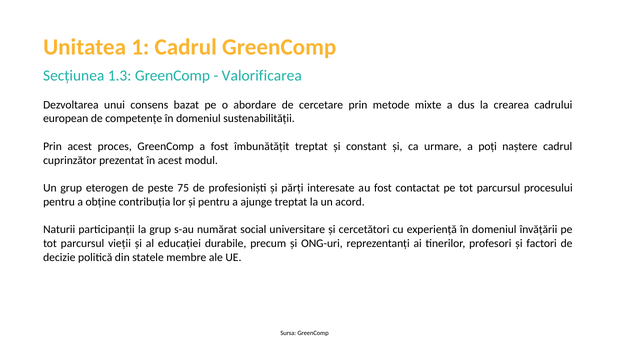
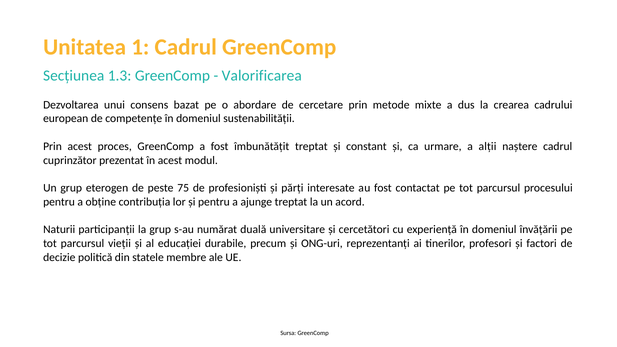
poți: poți -> alții
social: social -> duală
